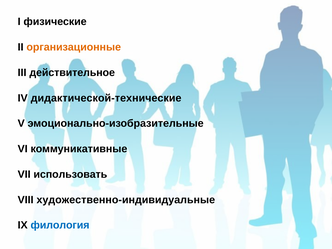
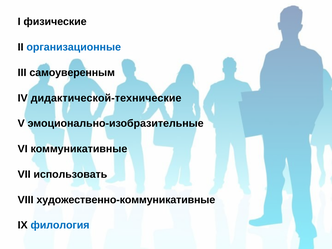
организационные colour: orange -> blue
действительное: действительное -> самоуверенным
художественно-индивидуальные: художественно-индивидуальные -> художественно-коммуникативные
